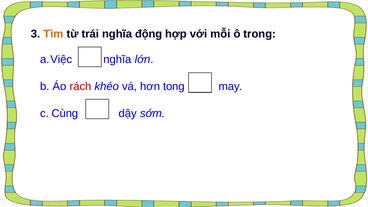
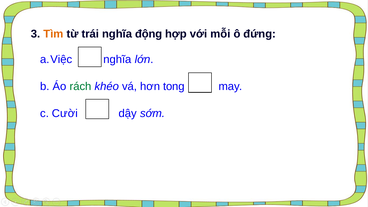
trong: trong -> đứng
rách colour: red -> green
Cùng: Cùng -> Cười
